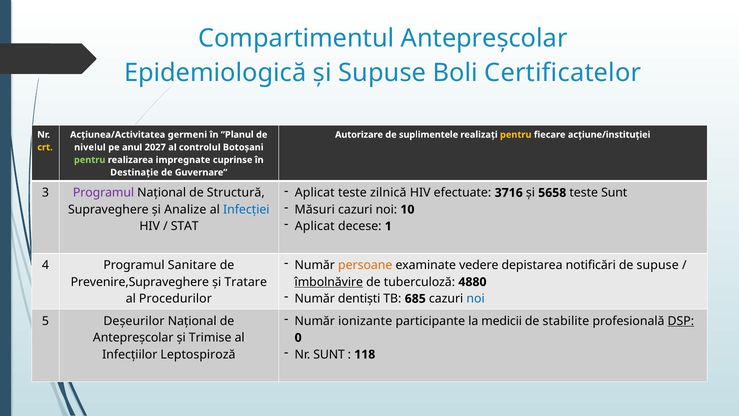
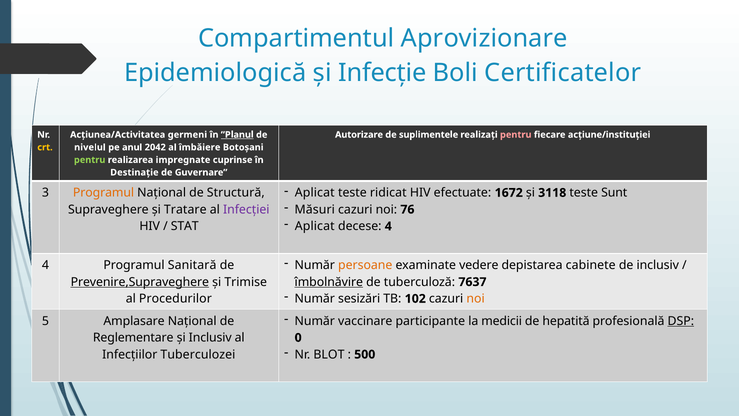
Compartimentul Antepreșcolar: Antepreșcolar -> Aprovizionare
și Supuse: Supuse -> Infecție
”Planul underline: none -> present
pentru at (516, 135) colour: yellow -> pink
2027: 2027 -> 2042
controlul: controlul -> îmbăiere
zilnică: zilnică -> ridicat
3716: 3716 -> 1672
5658: 5658 -> 3118
Programul at (104, 193) colour: purple -> orange
10: 10 -> 76
Analize: Analize -> Tratare
Infecției colour: blue -> purple
decese 1: 1 -> 4
notificări: notificări -> cabinete
de supuse: supuse -> inclusiv
Sanitare: Sanitare -> Sanitară
Prevenire,Supraveghere underline: none -> present
Tratare: Tratare -> Trimise
4880: 4880 -> 7637
dentiști: dentiști -> sesizări
685: 685 -> 102
noi at (476, 299) colour: blue -> orange
ionizante: ionizante -> vaccinare
stabilite: stabilite -> hepatită
Deșeurilor: Deșeurilor -> Amplasare
Antepreșcolar at (133, 337): Antepreșcolar -> Reglementare
și Trimise: Trimise -> Inclusiv
Nr SUNT: SUNT -> BLOT
118: 118 -> 500
Leptospiroză: Leptospiroză -> Tuberculozei
